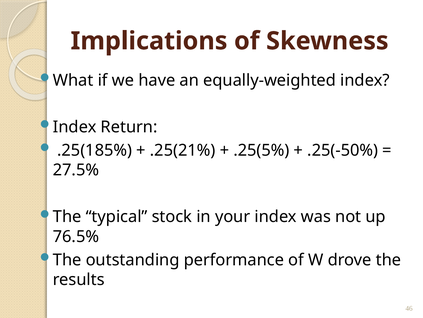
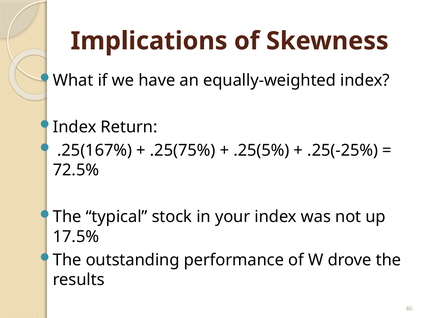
.25(185%: .25(185% -> .25(167%
.25(21%: .25(21% -> .25(75%
.25(-50%: .25(-50% -> .25(-25%
27.5%: 27.5% -> 72.5%
76.5%: 76.5% -> 17.5%
